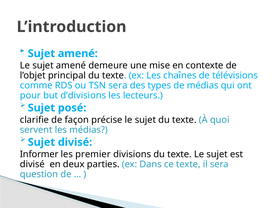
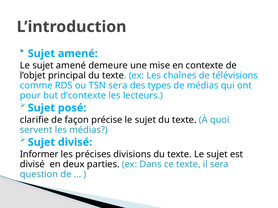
d’divisions: d’divisions -> d’contexte
premier: premier -> précises
